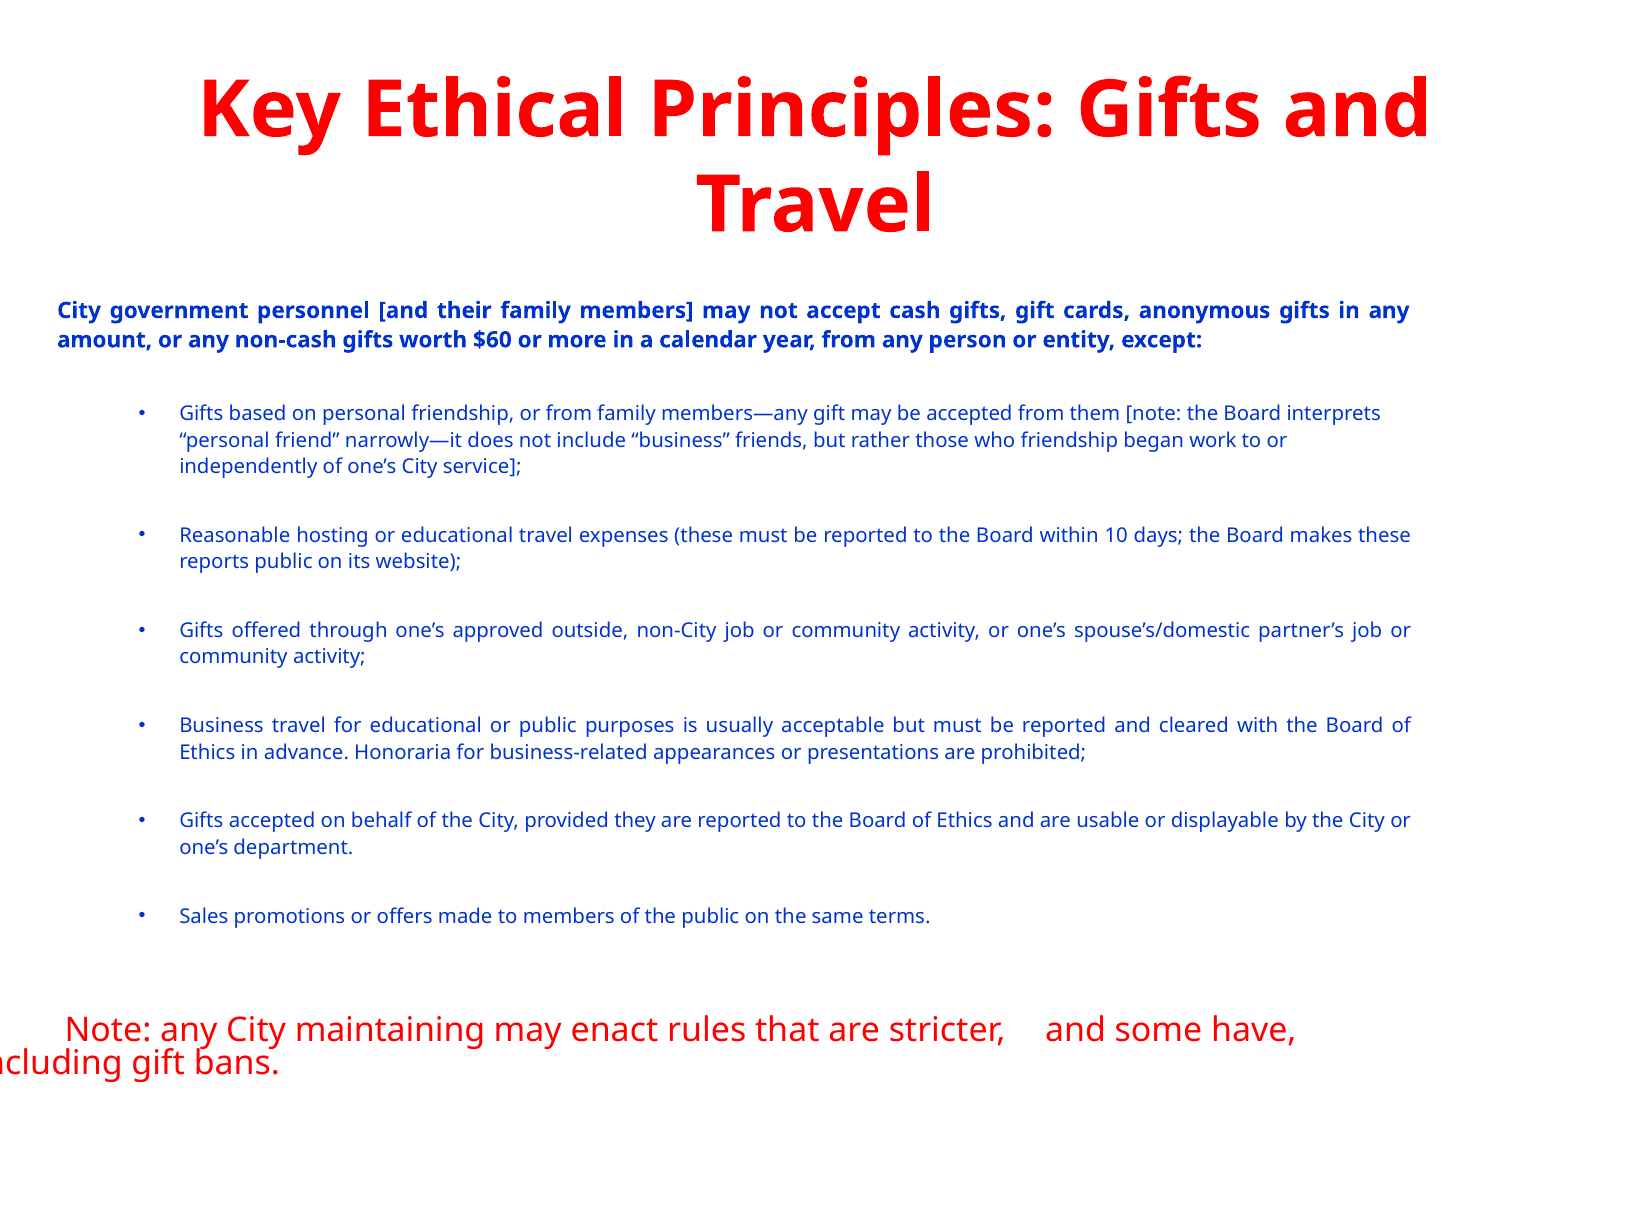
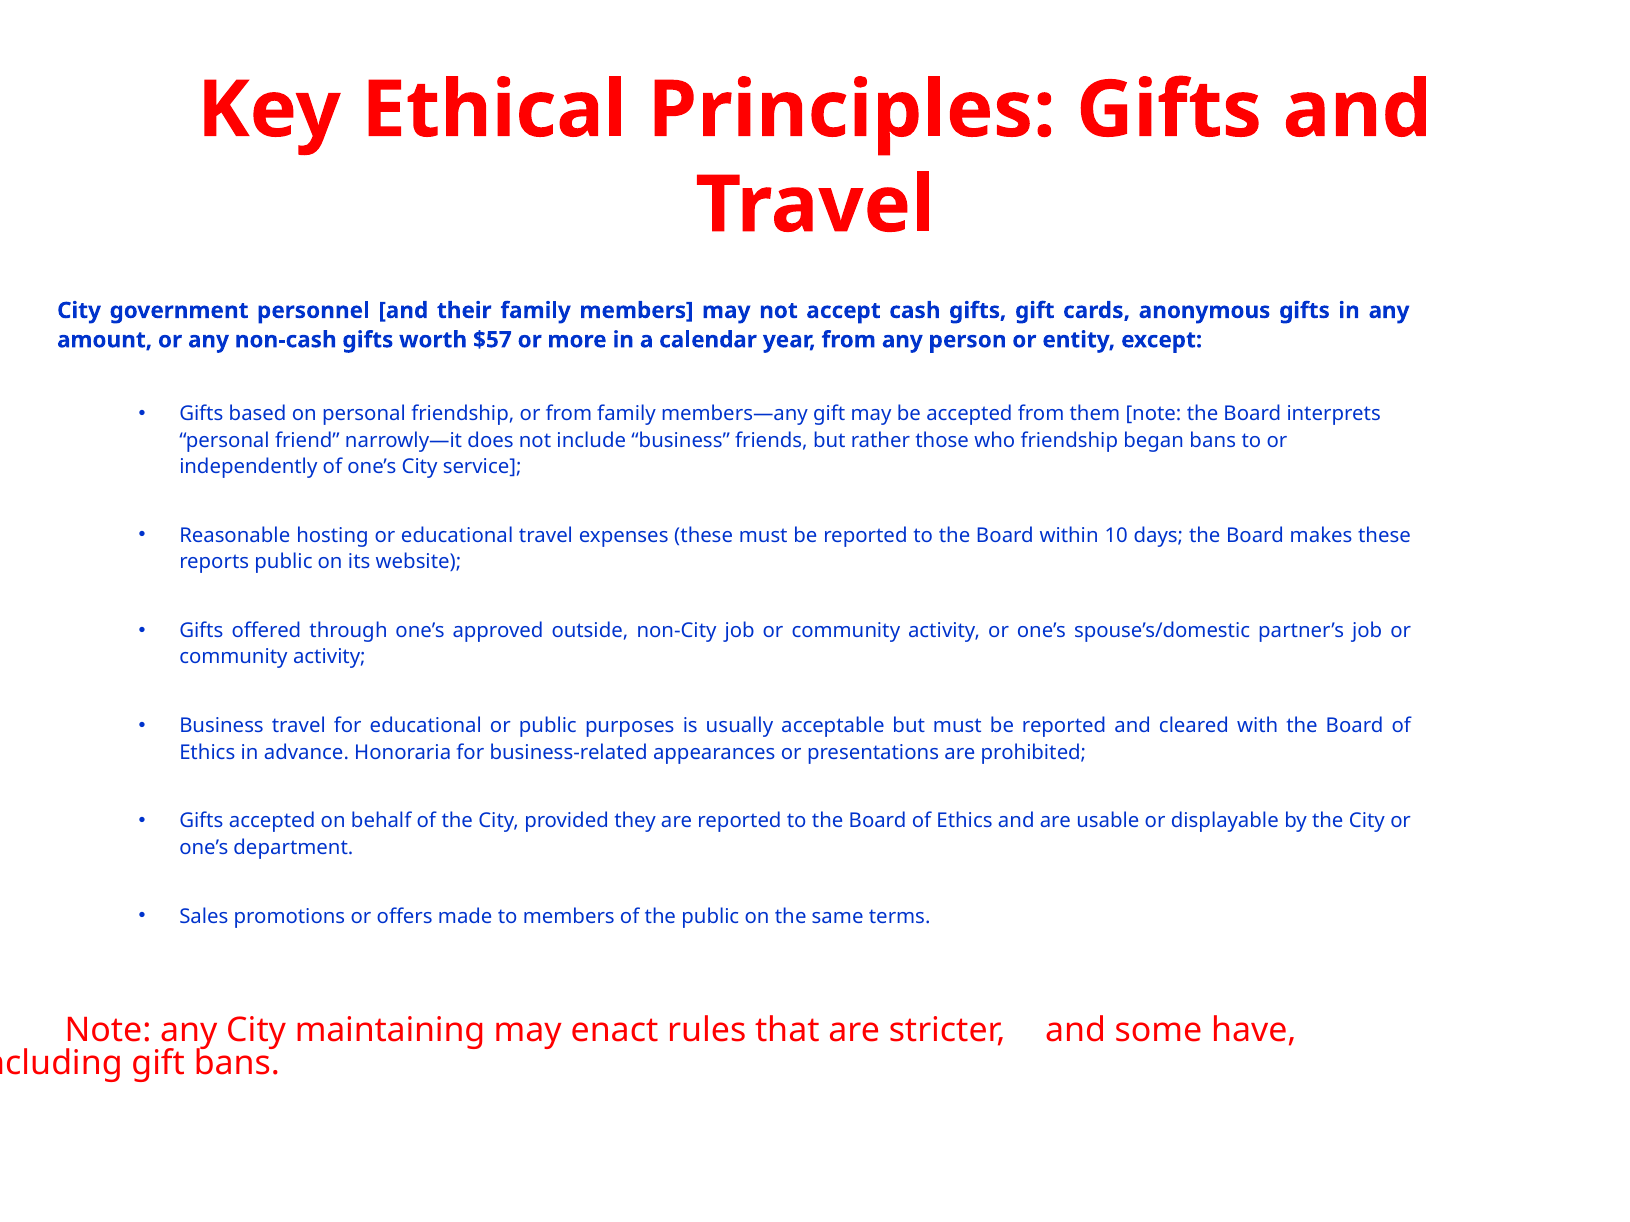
$60: $60 -> $57
began work: work -> bans
